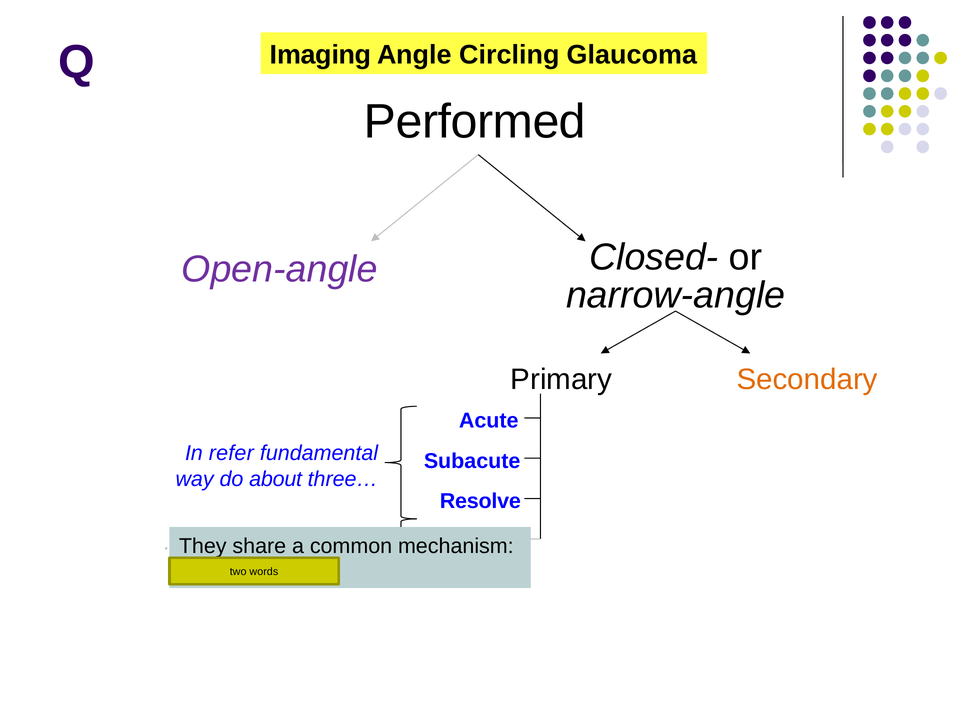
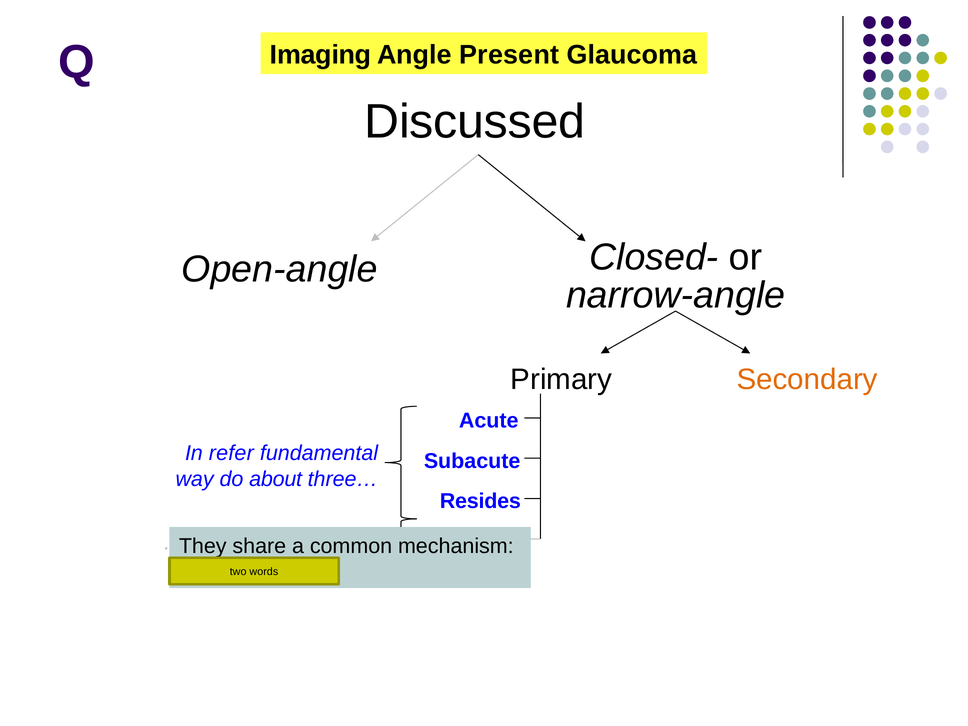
Circling: Circling -> Present
Performed: Performed -> Discussed
Open-angle colour: purple -> black
Resolve: Resolve -> Resides
